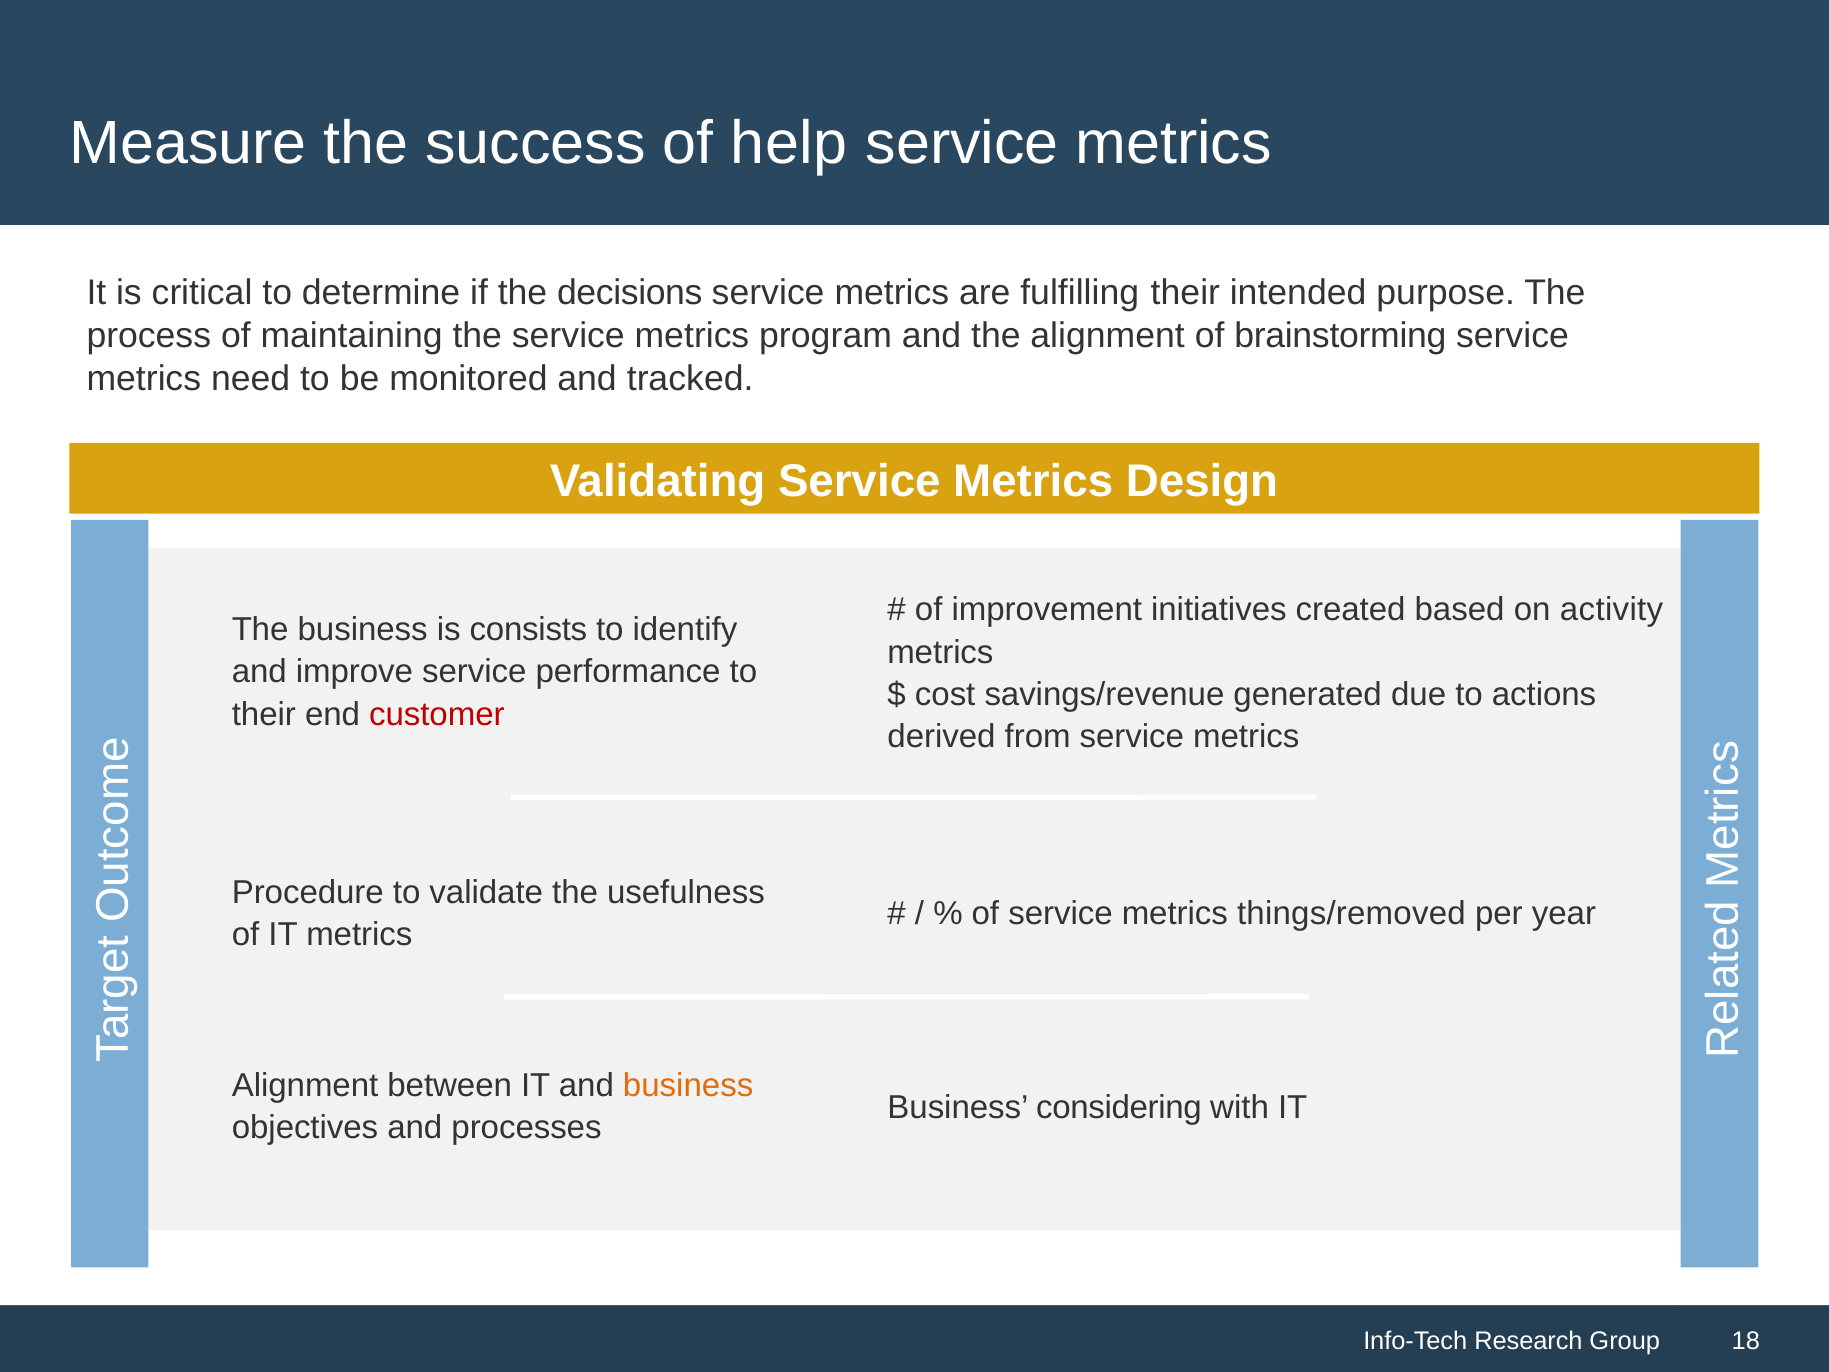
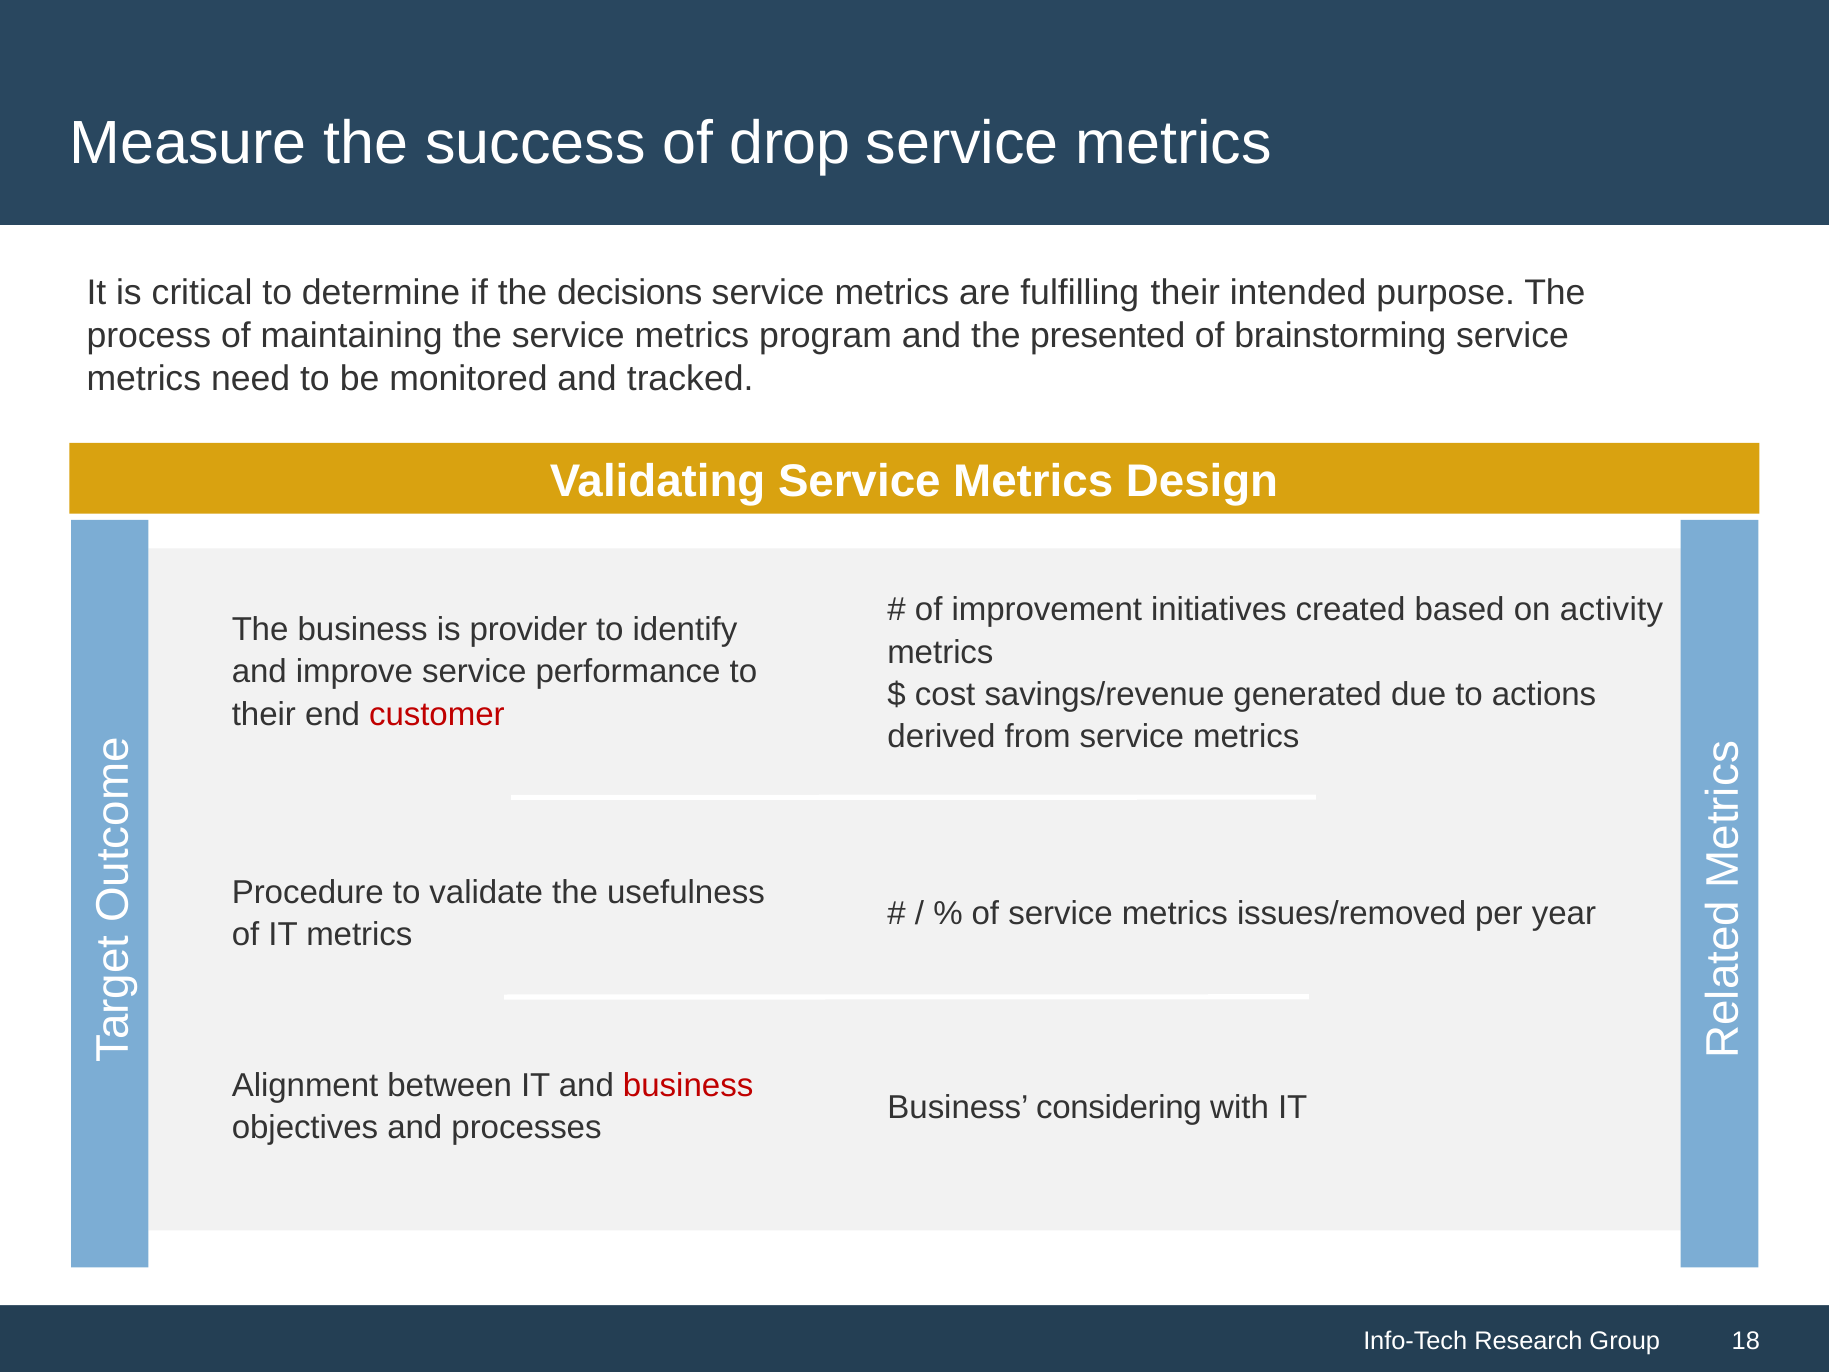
help: help -> drop
the alignment: alignment -> presented
consists: consists -> provider
things/removed: things/removed -> issues/removed
business at (688, 1085) colour: orange -> red
